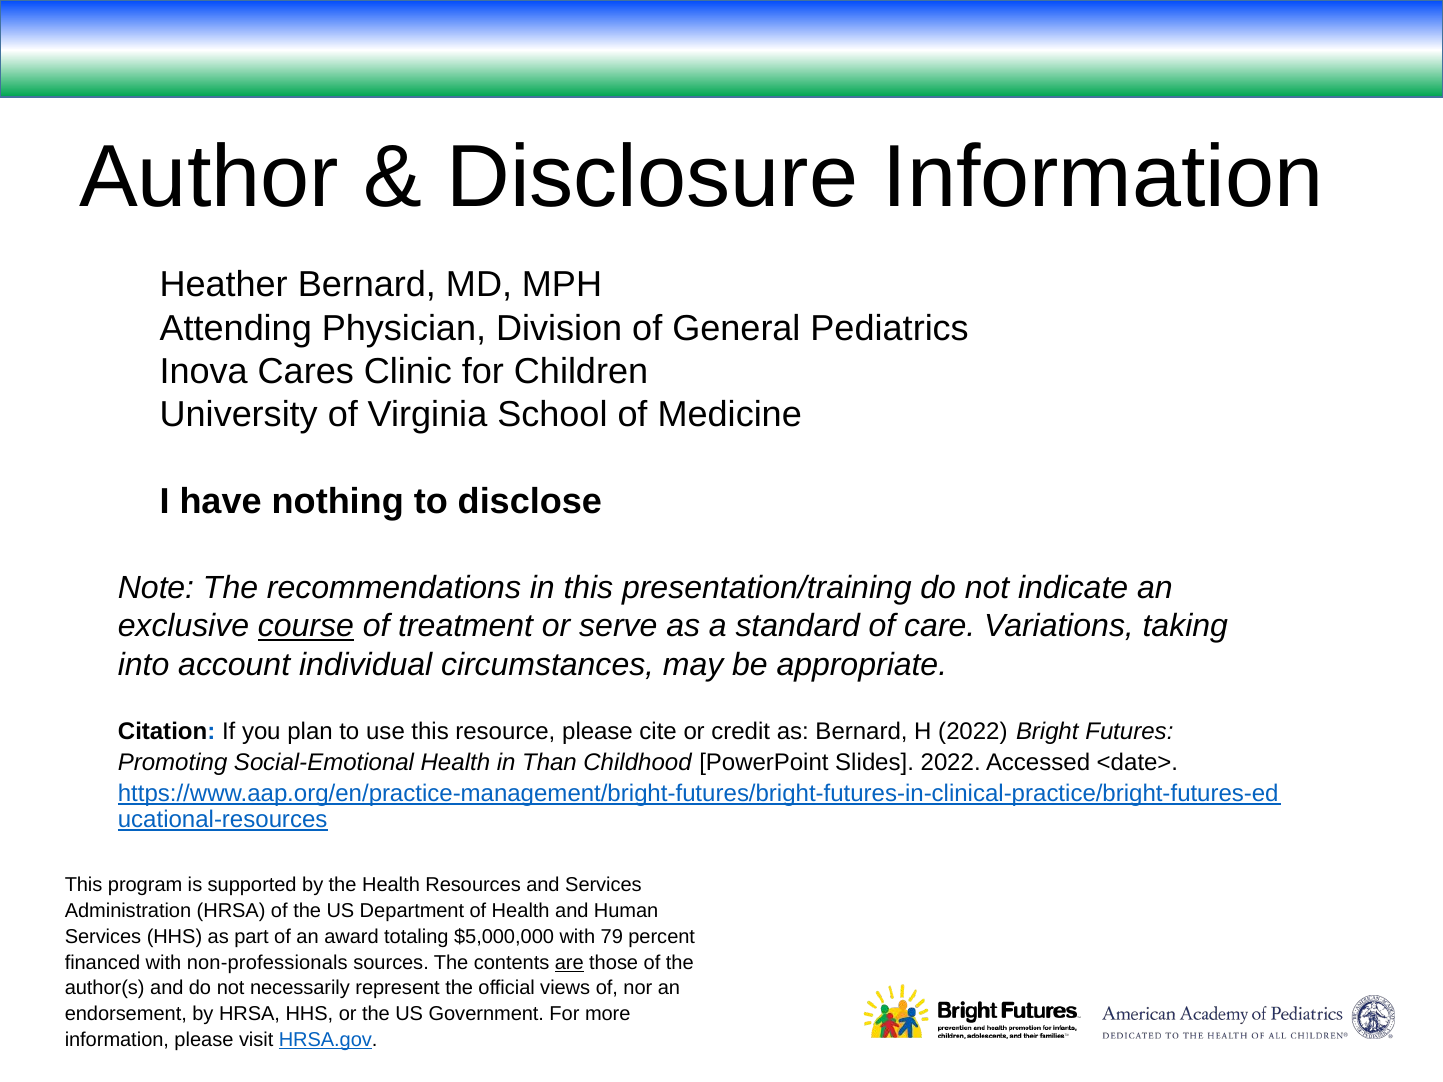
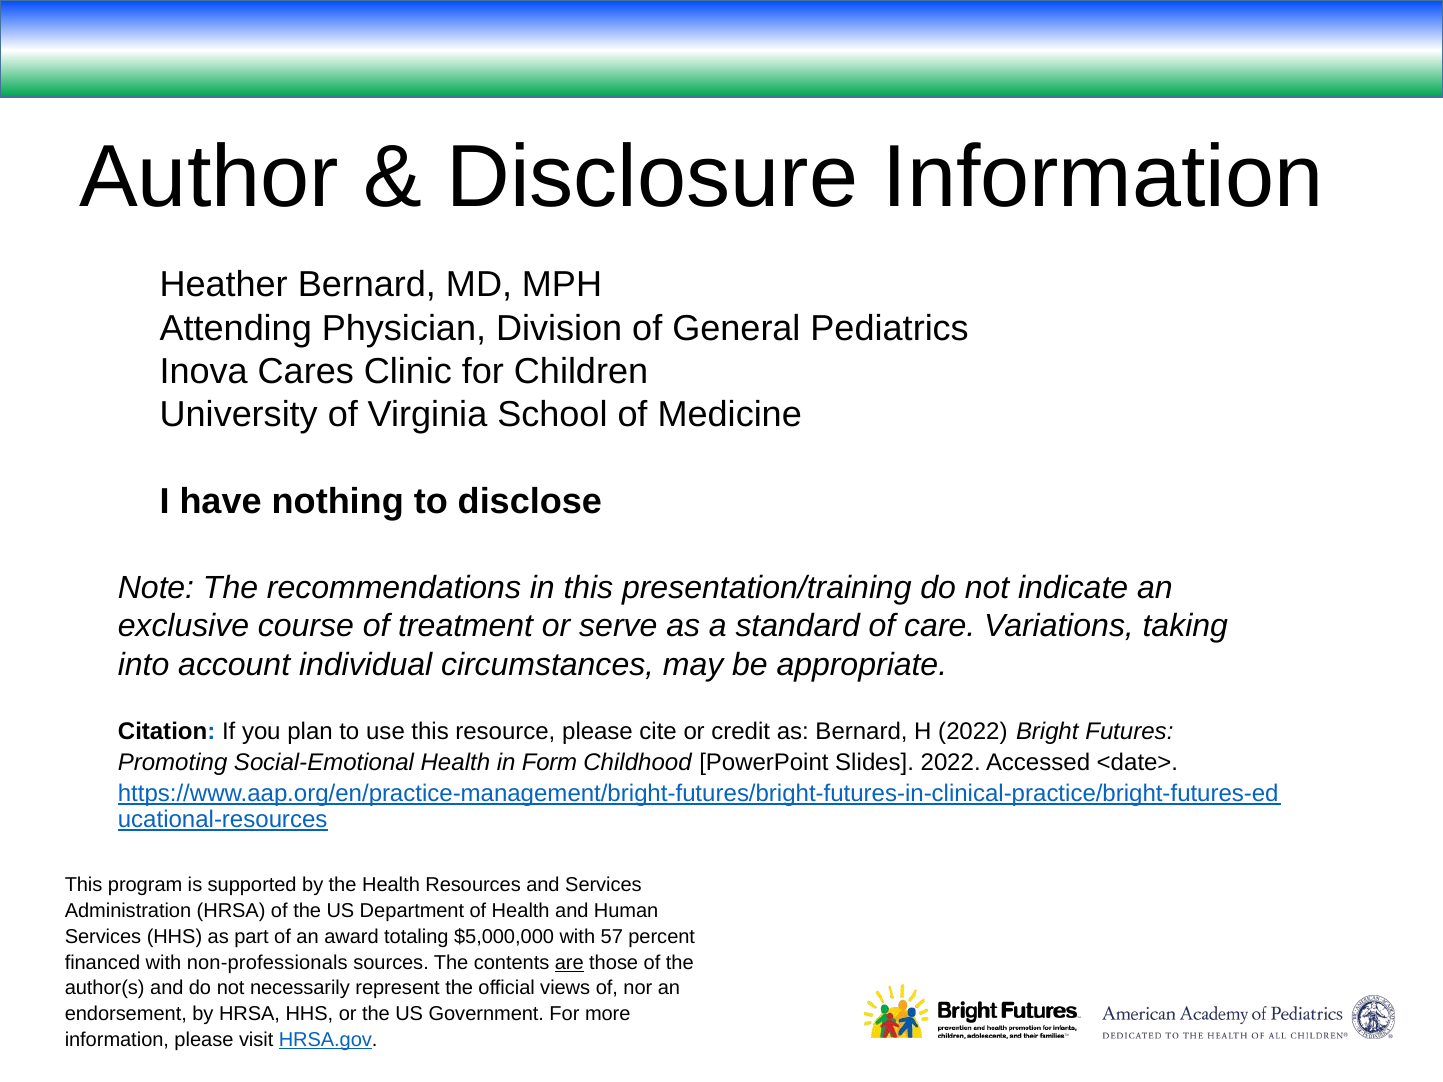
course underline: present -> none
Than: Than -> Form
79: 79 -> 57
